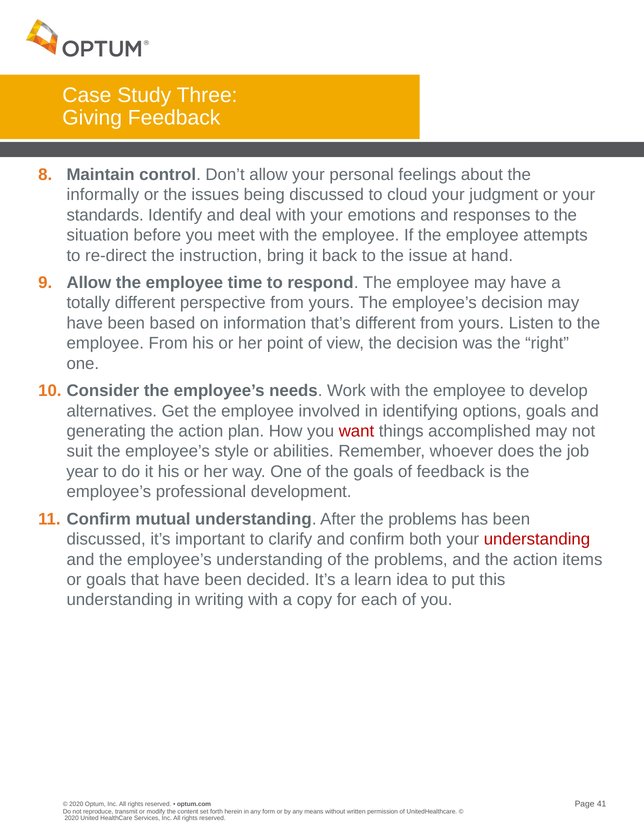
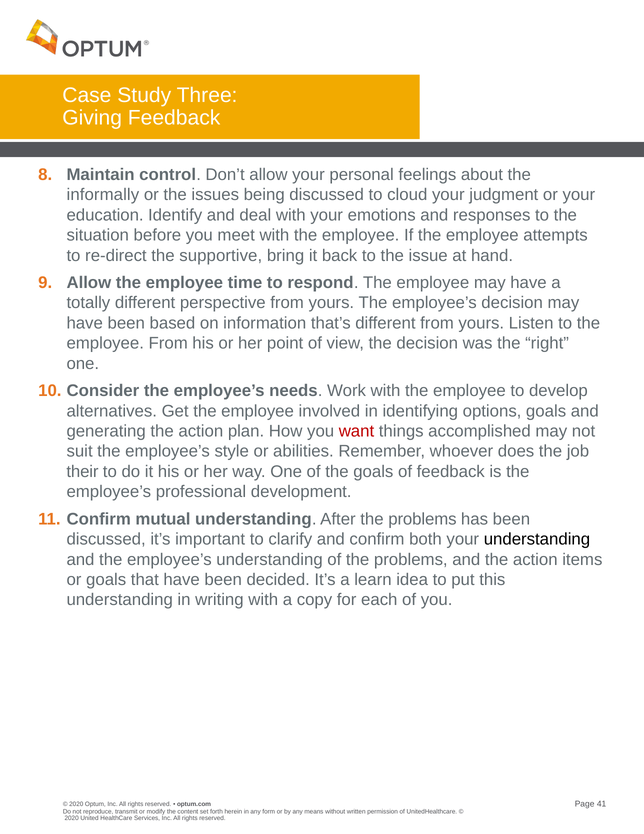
standards: standards -> education
instruction: instruction -> supportive
year: year -> their
understanding at (537, 539) colour: red -> black
